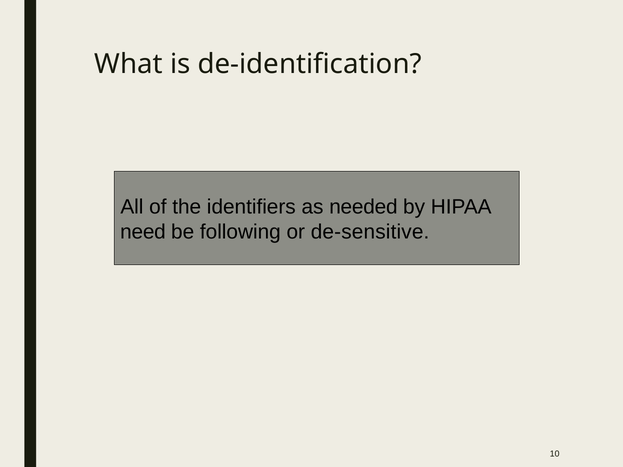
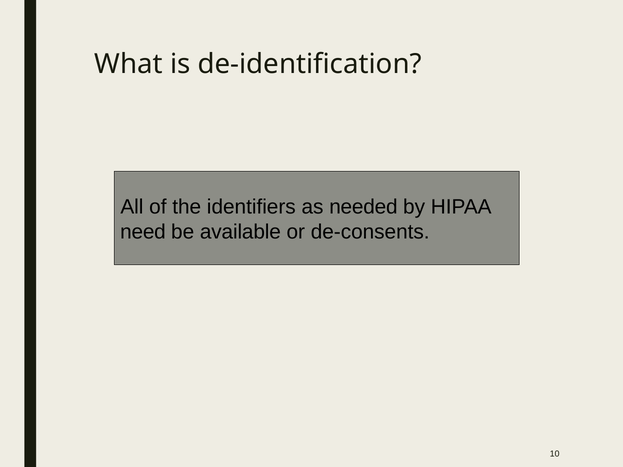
following: following -> available
de-sensitive: de-sensitive -> de-consents
